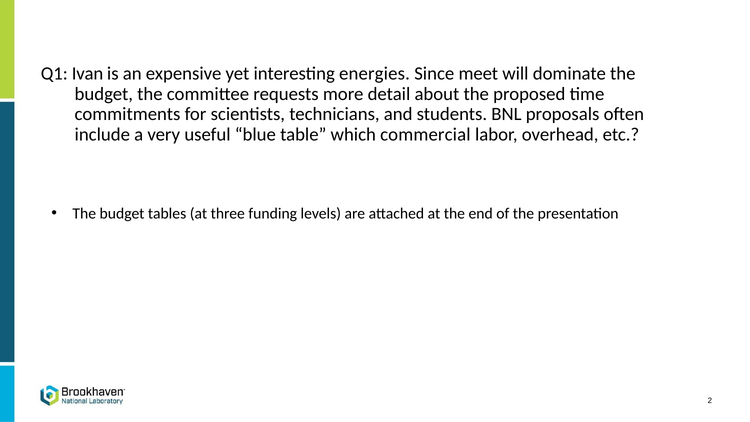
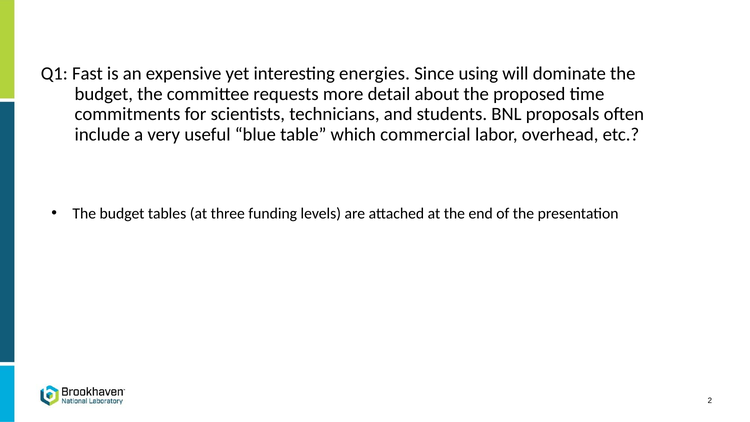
Ivan: Ivan -> Fast
meet: meet -> using
